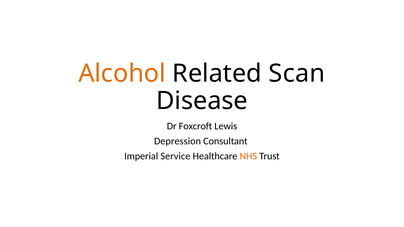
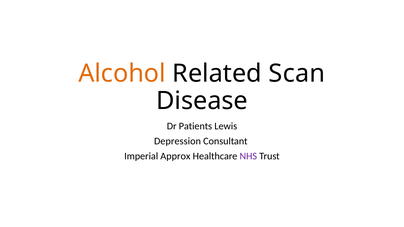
Foxcroft: Foxcroft -> Patients
Service: Service -> Approx
NHS colour: orange -> purple
